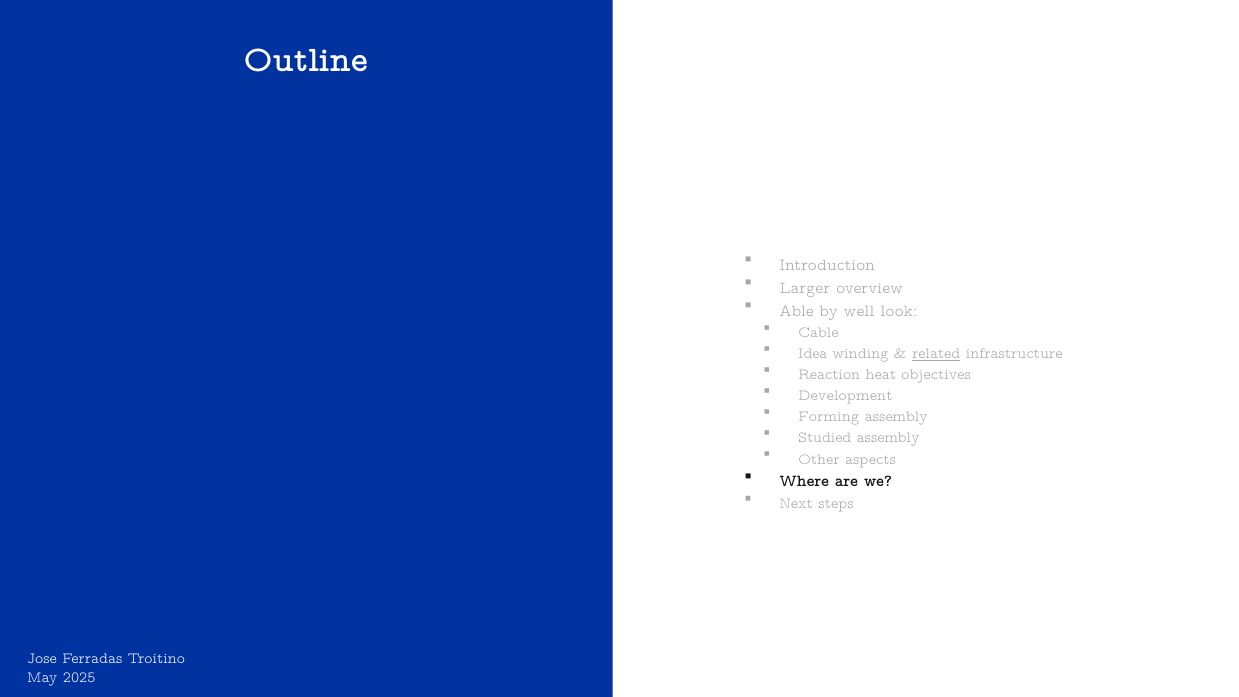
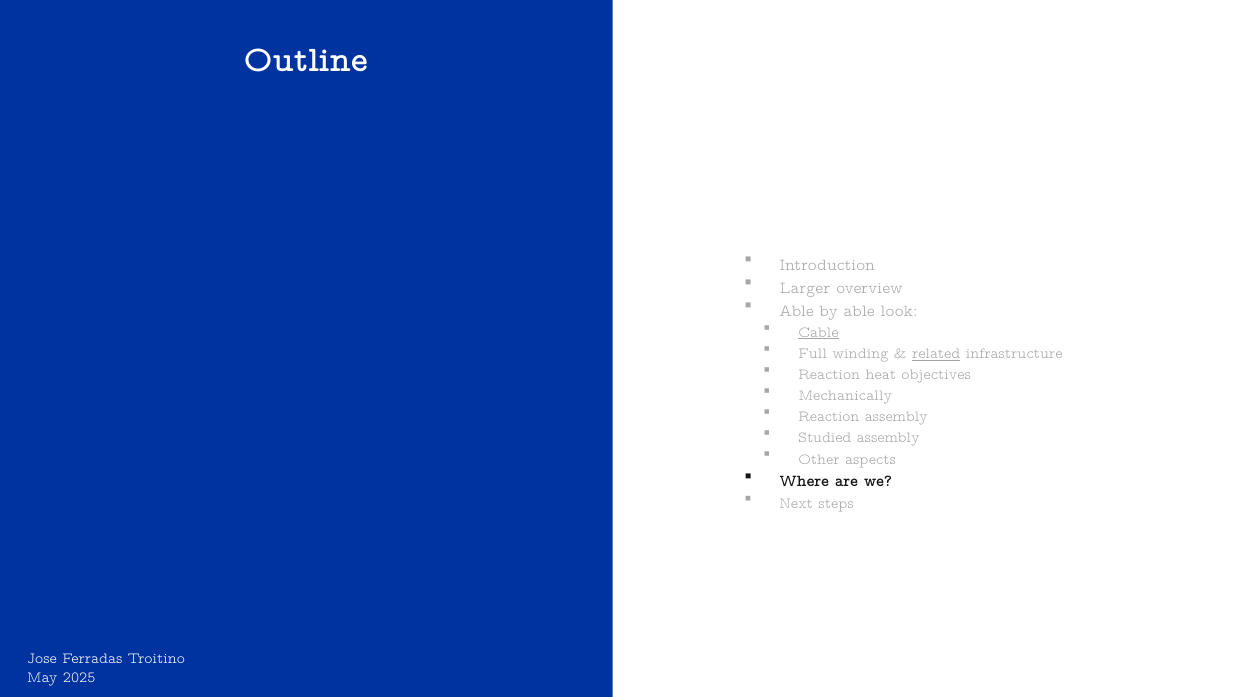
by well: well -> able
Cable underline: none -> present
Idea: Idea -> Full
Development: Development -> Mechanically
Forming at (829, 417): Forming -> Reaction
